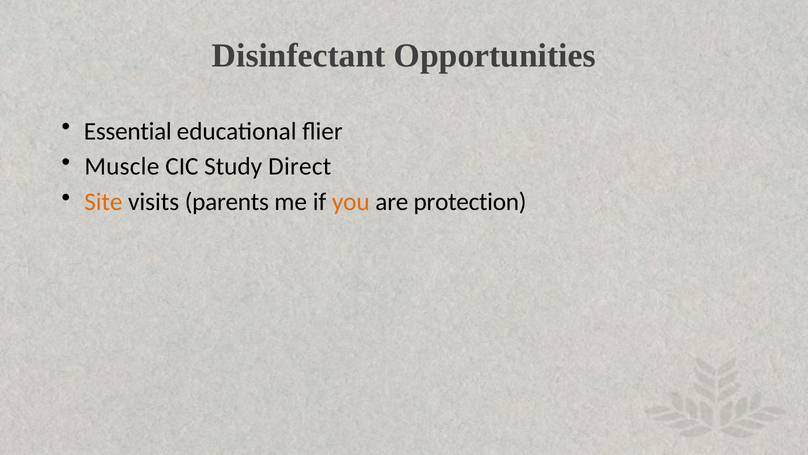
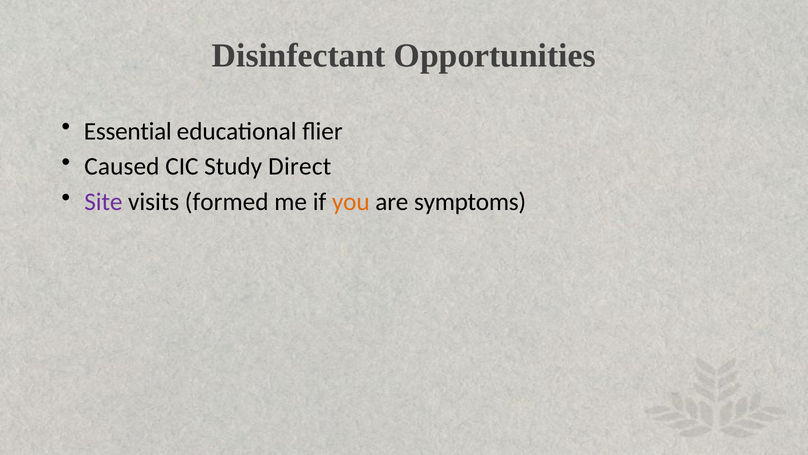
Muscle: Muscle -> Caused
Site colour: orange -> purple
parents: parents -> formed
protection: protection -> symptoms
